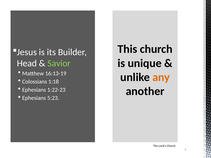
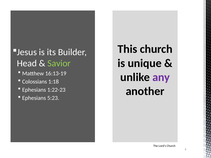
any colour: orange -> purple
